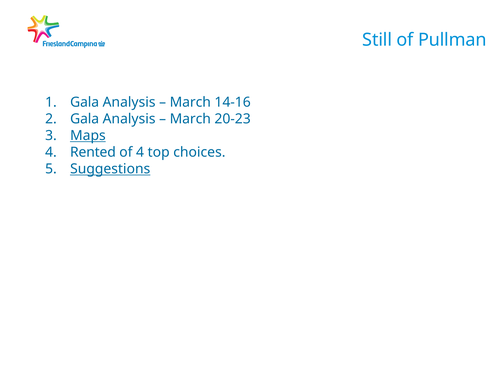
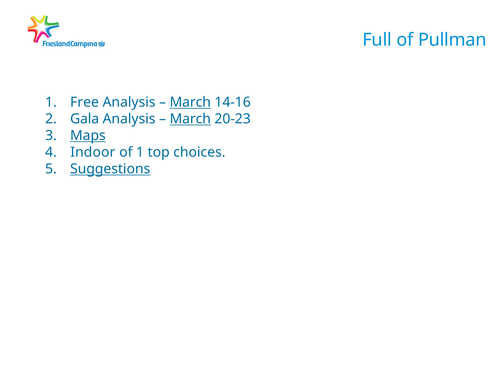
Still: Still -> Full
Gala at (85, 102): Gala -> Free
March at (190, 102) underline: none -> present
March at (190, 119) underline: none -> present
Rented: Rented -> Indoor
of 4: 4 -> 1
